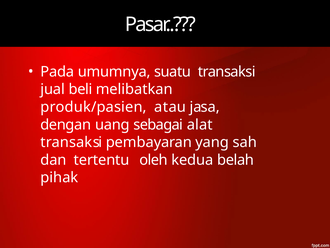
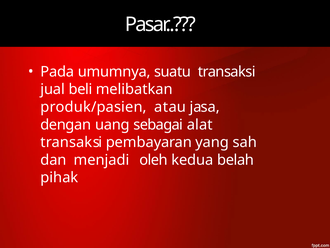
tertentu: tertentu -> menjadi
